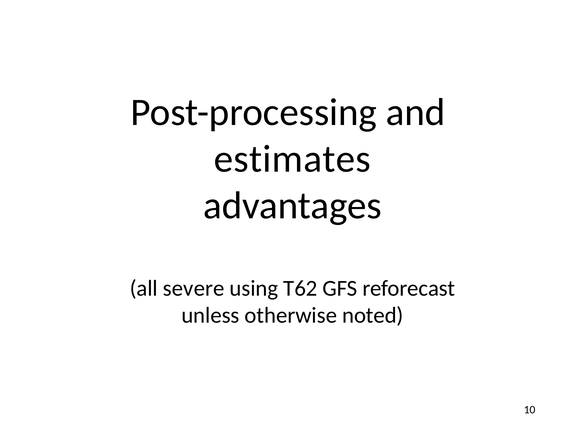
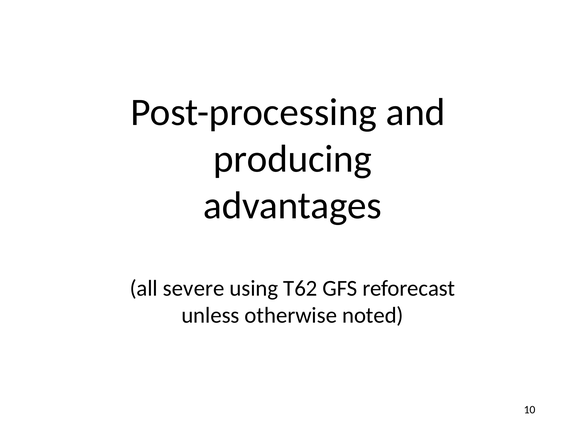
estimates: estimates -> producing
